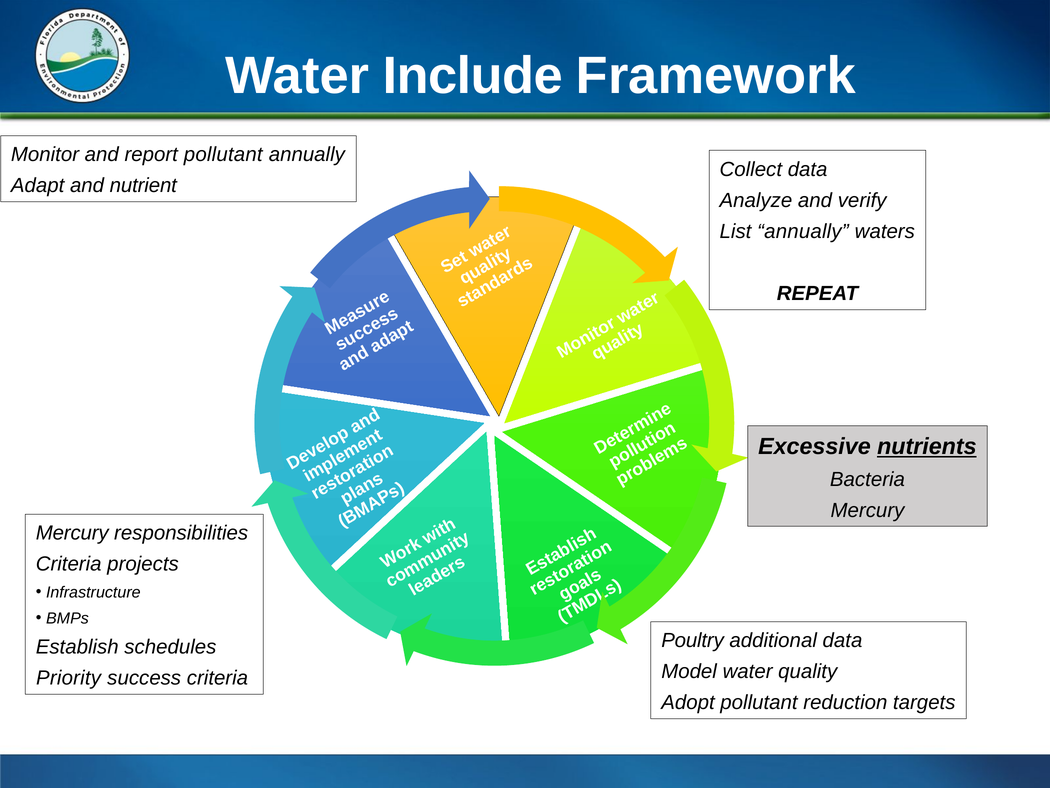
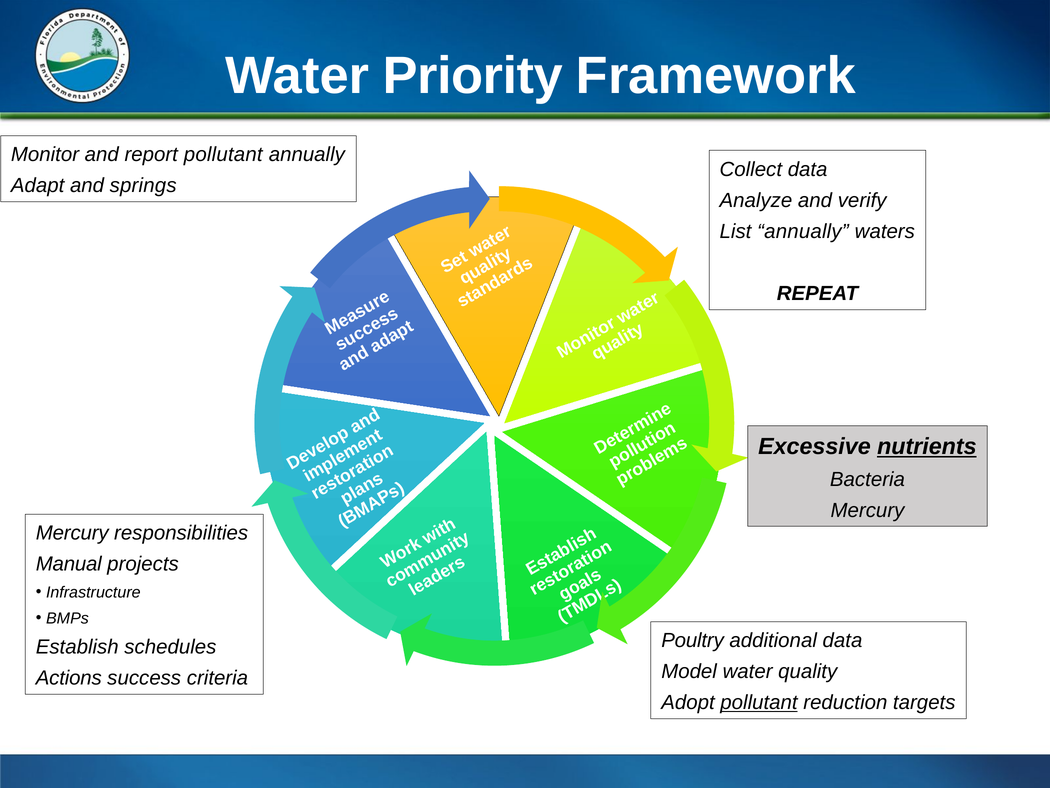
Include: Include -> Priority
nutrient: nutrient -> springs
Criteria at (69, 564): Criteria -> Manual
Priority: Priority -> Actions
pollutant at (759, 702) underline: none -> present
